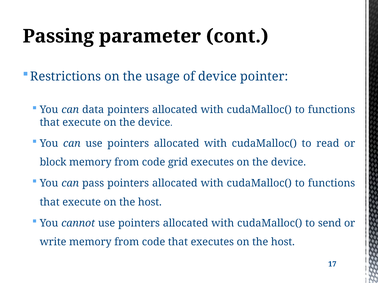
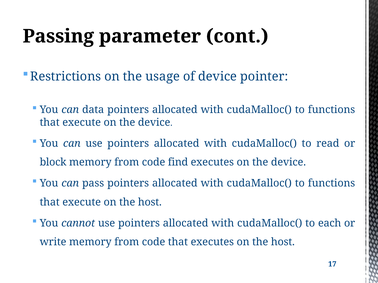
grid: grid -> find
send: send -> each
